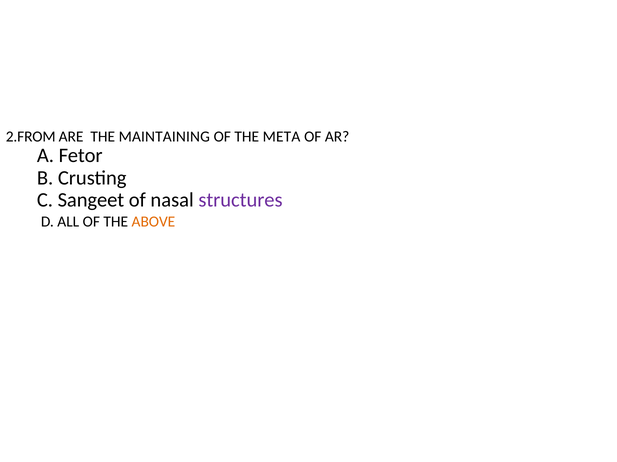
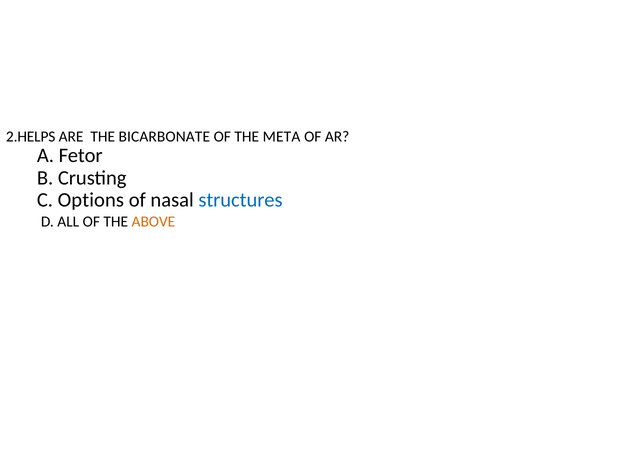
2.FROM: 2.FROM -> 2.HELPS
MAINTAINING: MAINTAINING -> BICARBONATE
Sangeet: Sangeet -> Options
structures colour: purple -> blue
